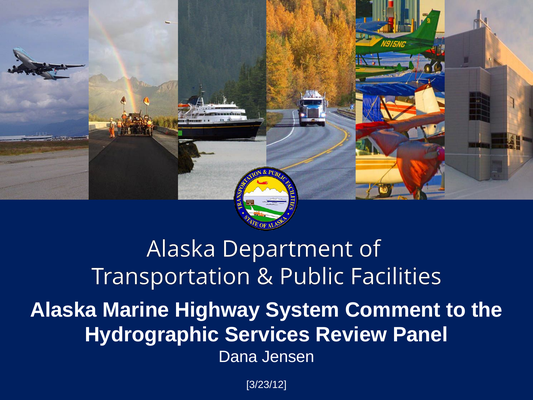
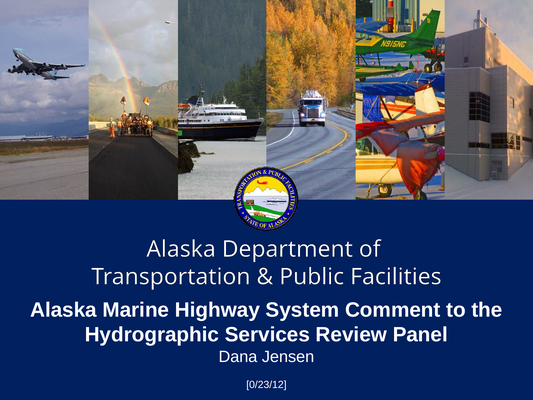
3/23/12: 3/23/12 -> 0/23/12
